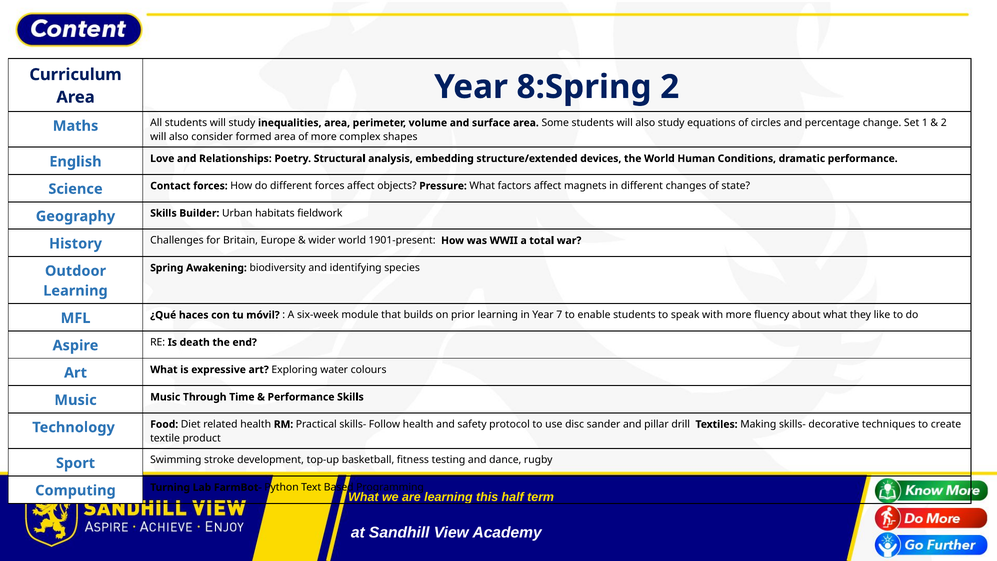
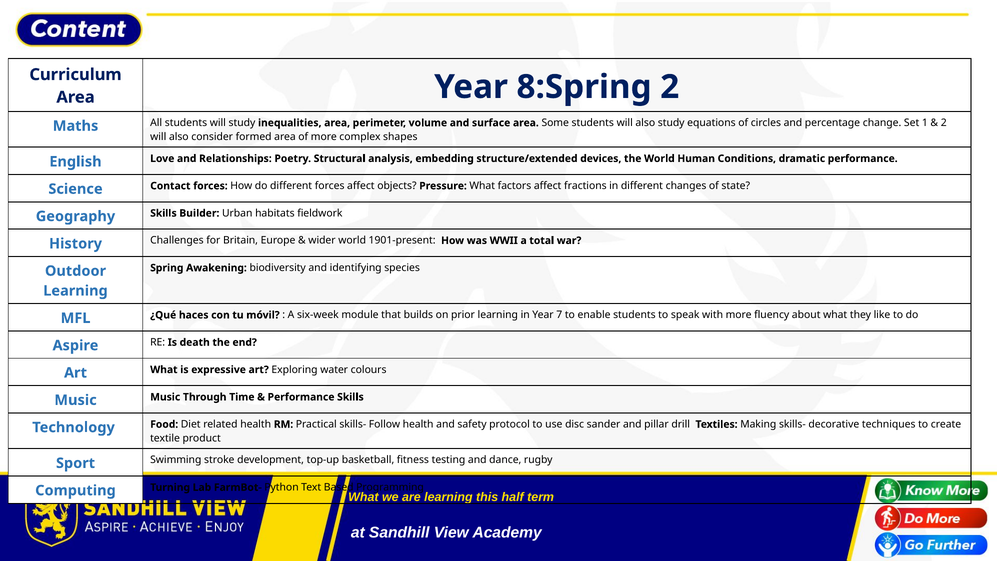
magnets: magnets -> fractions
